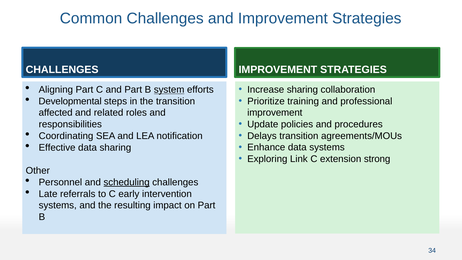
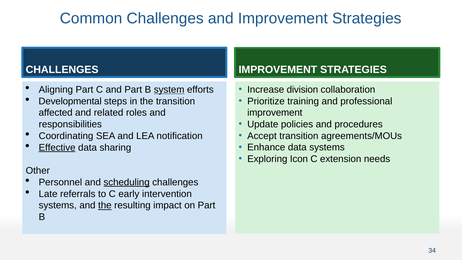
Increase sharing: sharing -> division
Delays: Delays -> Accept
Effective underline: none -> present
Link: Link -> Icon
strong: strong -> needs
the at (105, 205) underline: none -> present
